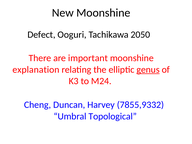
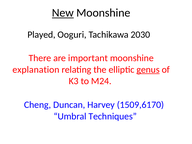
New underline: none -> present
Defect: Defect -> Played
2050: 2050 -> 2030
7855,9332: 7855,9332 -> 1509,6170
Topological: Topological -> Techniques
